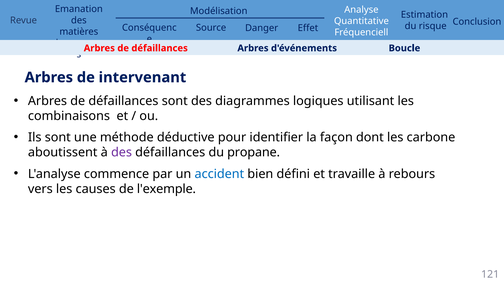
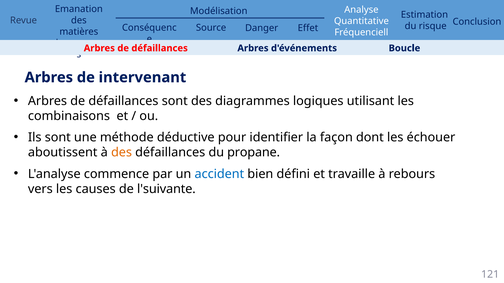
carbone: carbone -> échouer
des at (122, 153) colour: purple -> orange
l'exemple: l'exemple -> l'suivante
